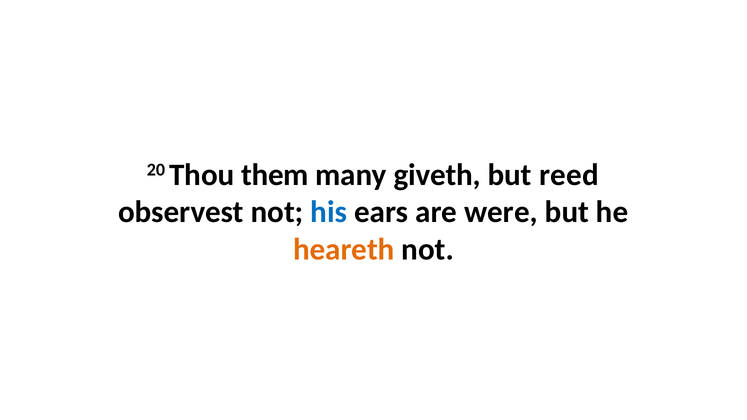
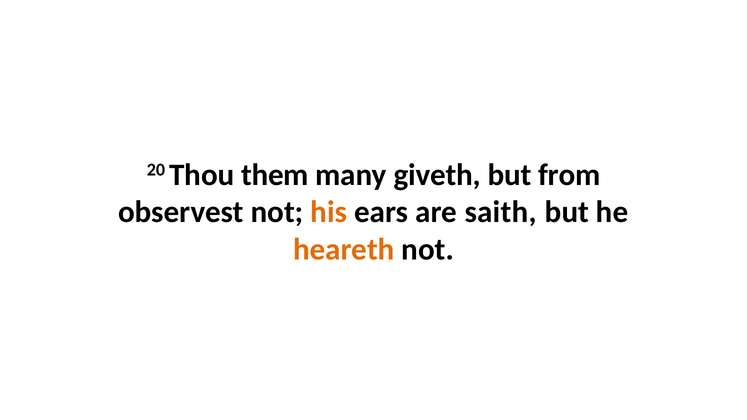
reed: reed -> from
his colour: blue -> orange
were: were -> saith
